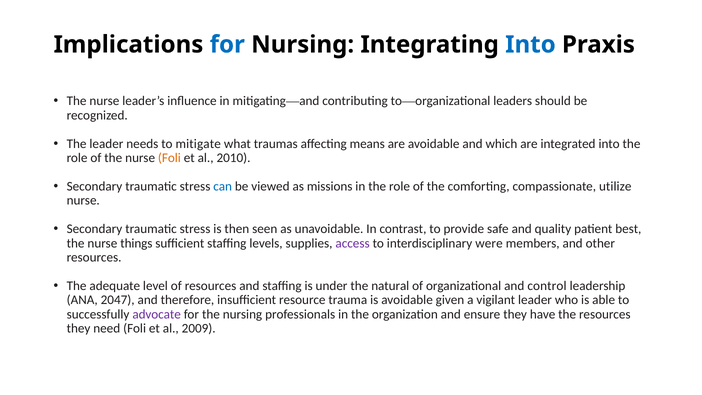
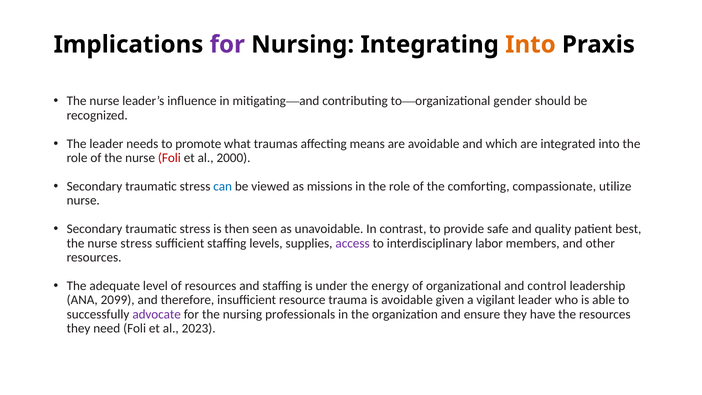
for at (227, 45) colour: blue -> purple
Into at (530, 45) colour: blue -> orange
leaders: leaders -> gender
mitigate: mitigate -> promote
Foli at (169, 158) colour: orange -> red
2010: 2010 -> 2000
nurse things: things -> stress
were: were -> labor
natural: natural -> energy
2047: 2047 -> 2099
2009: 2009 -> 2023
